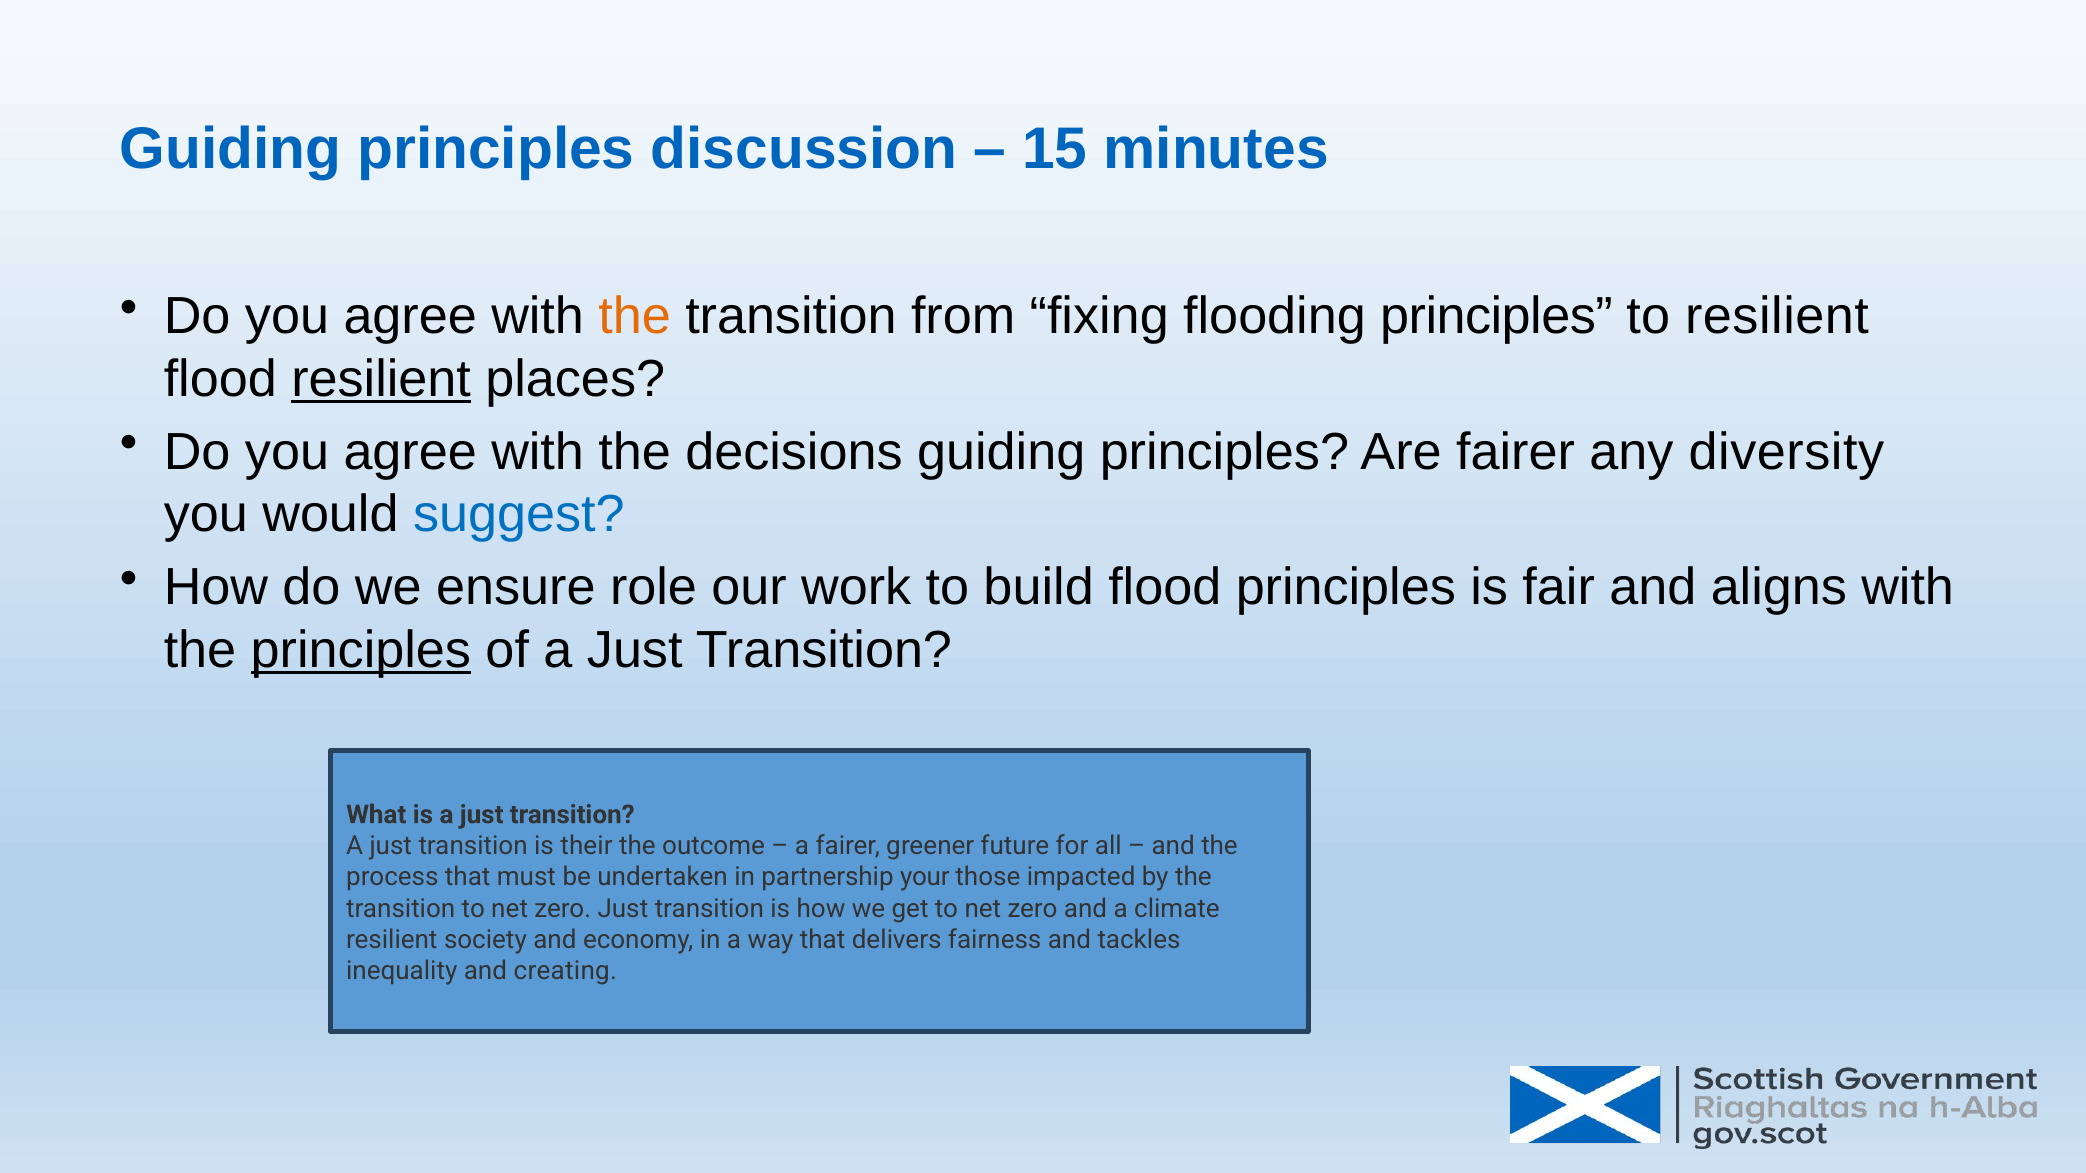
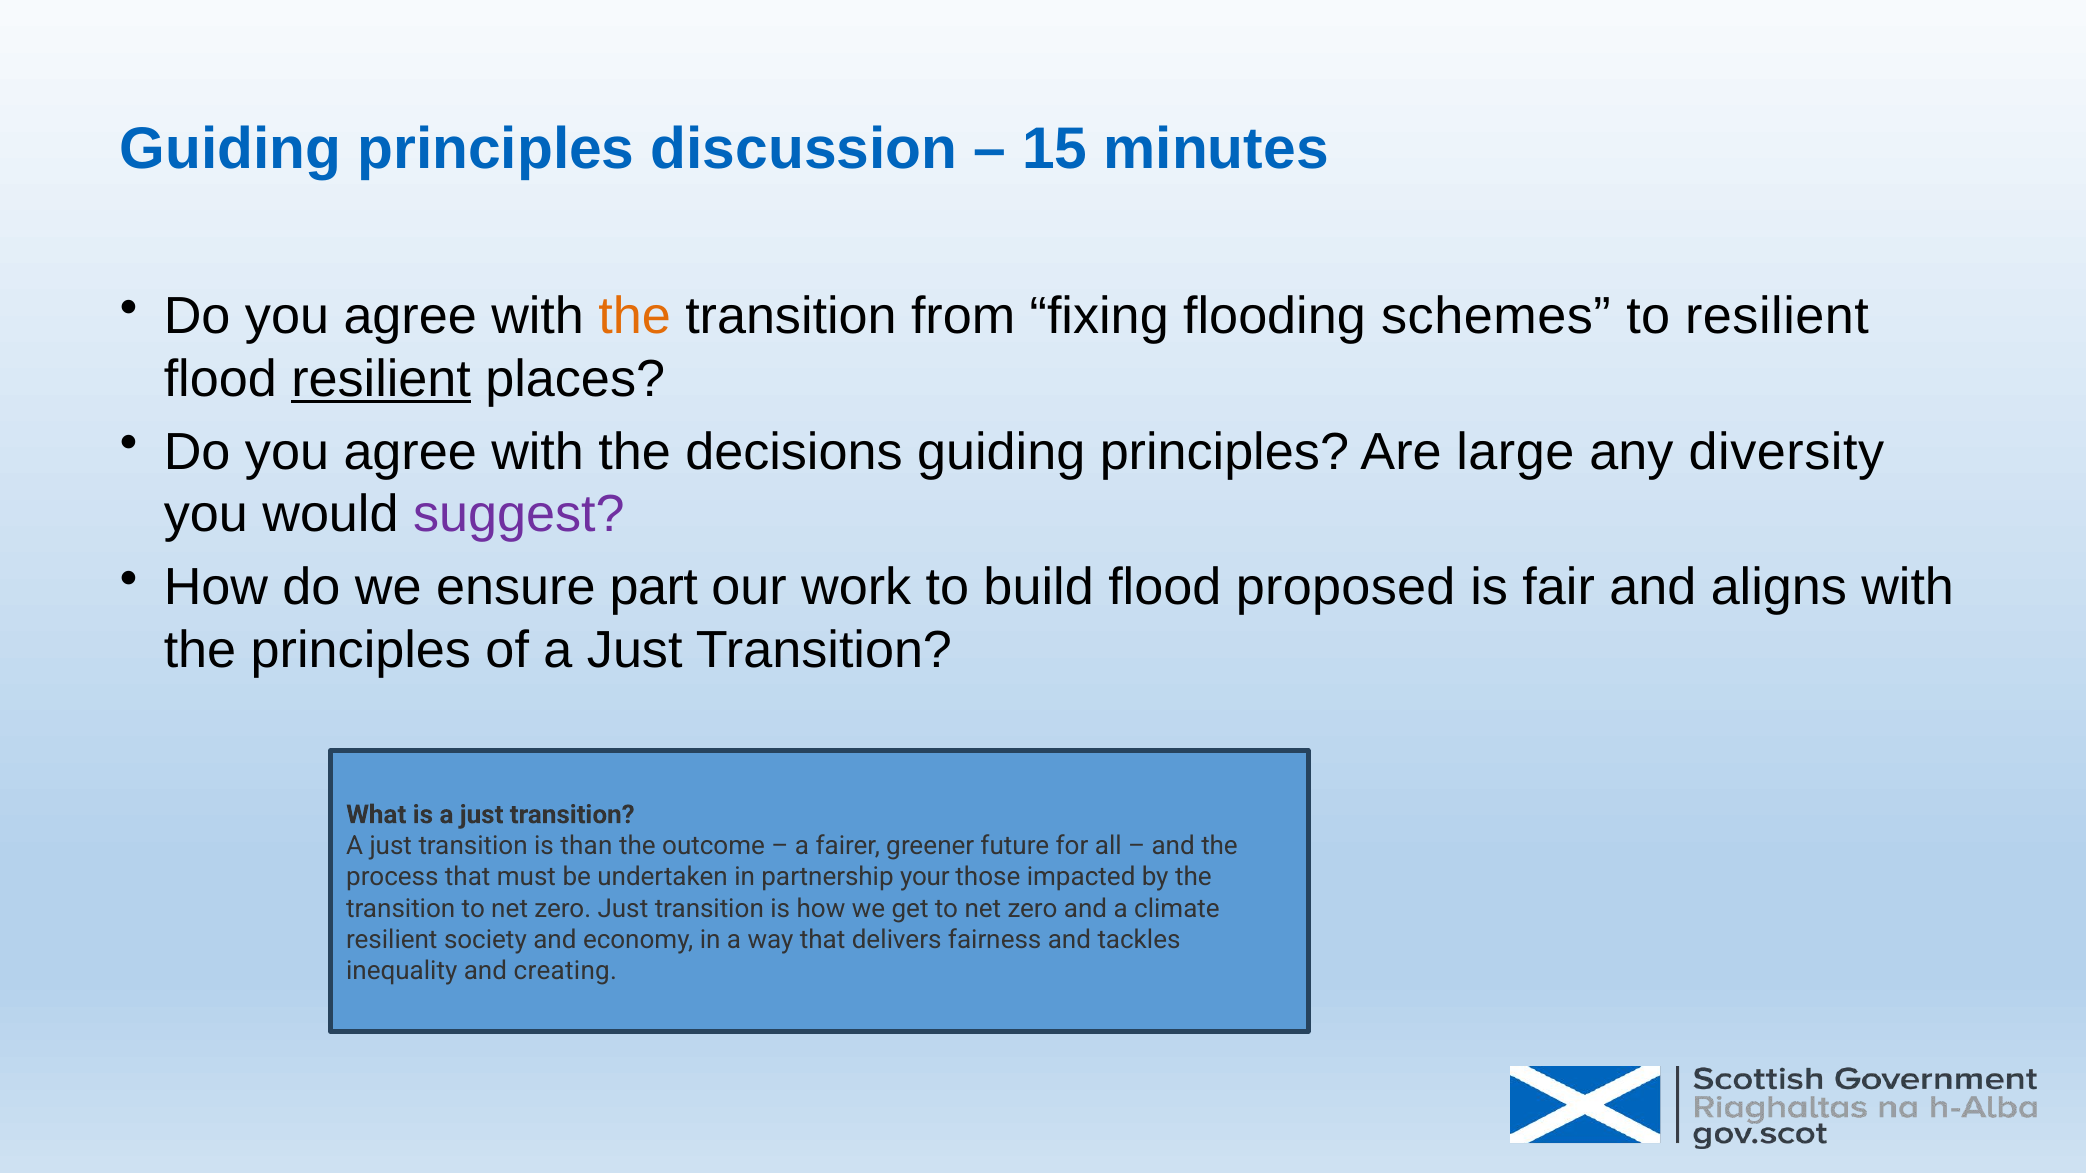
flooding principles: principles -> schemes
Are fairer: fairer -> large
suggest colour: blue -> purple
role: role -> part
flood principles: principles -> proposed
principles at (361, 650) underline: present -> none
their: their -> than
